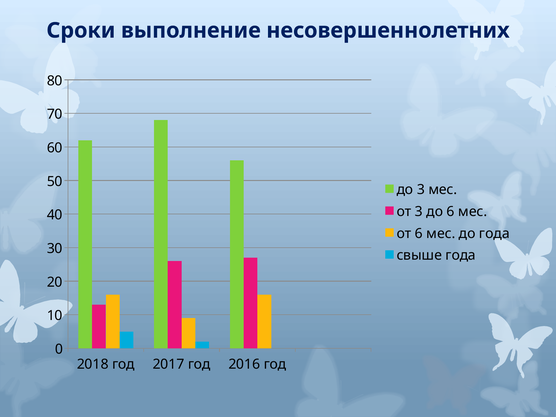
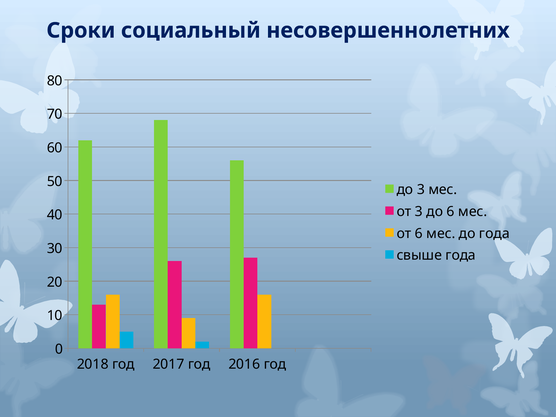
выполнение: выполнение -> социальный
